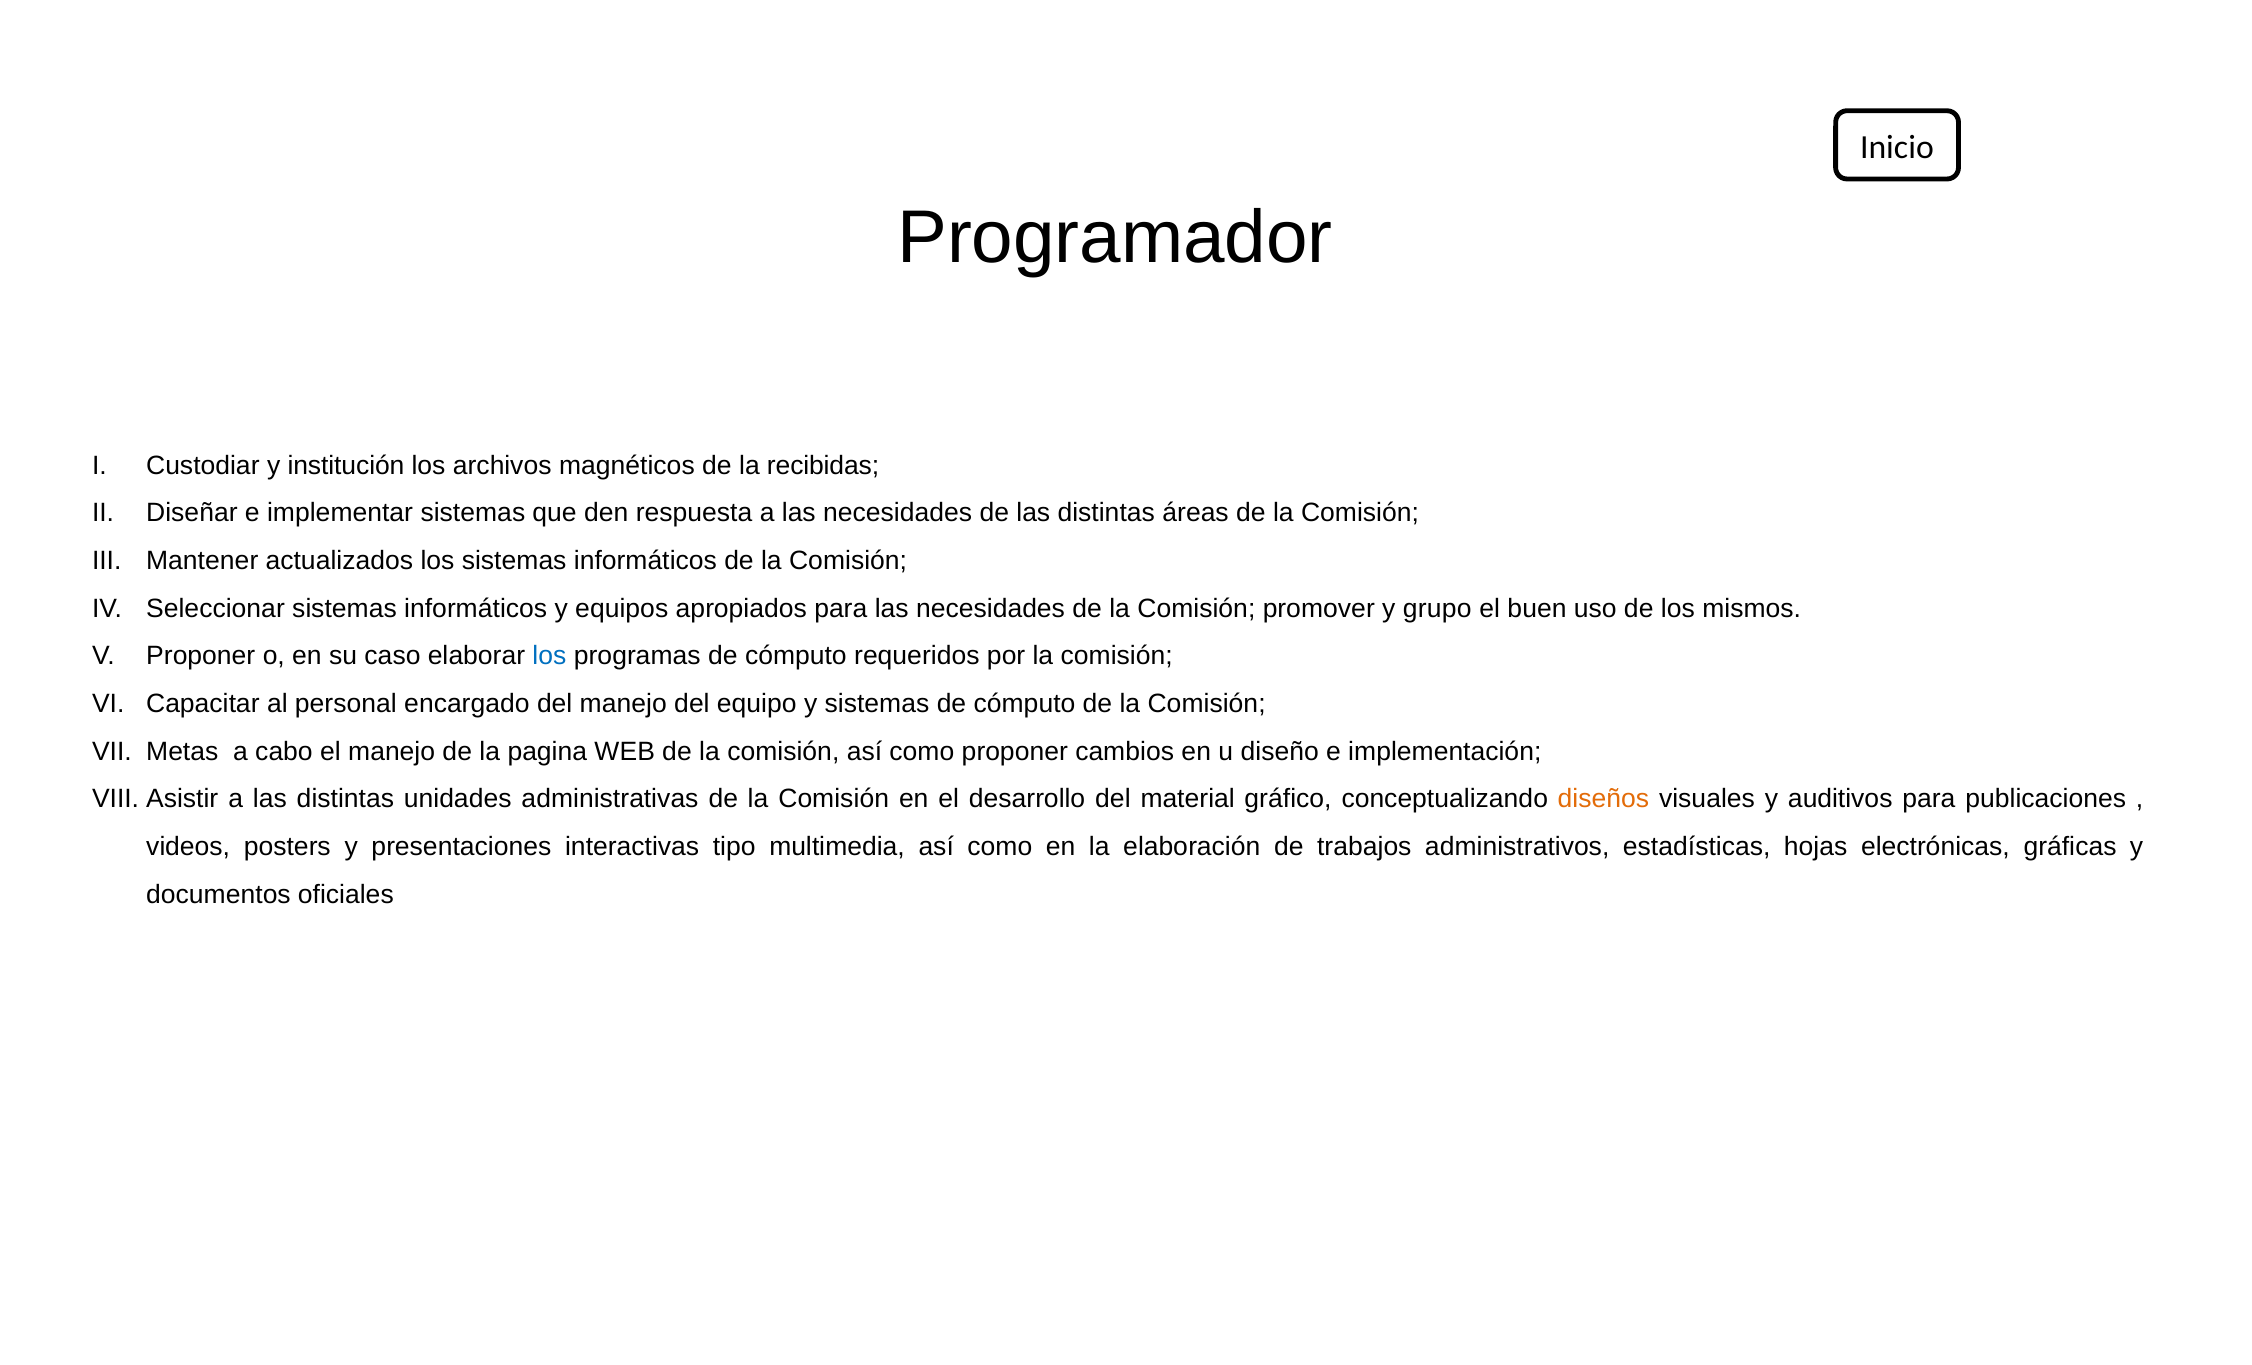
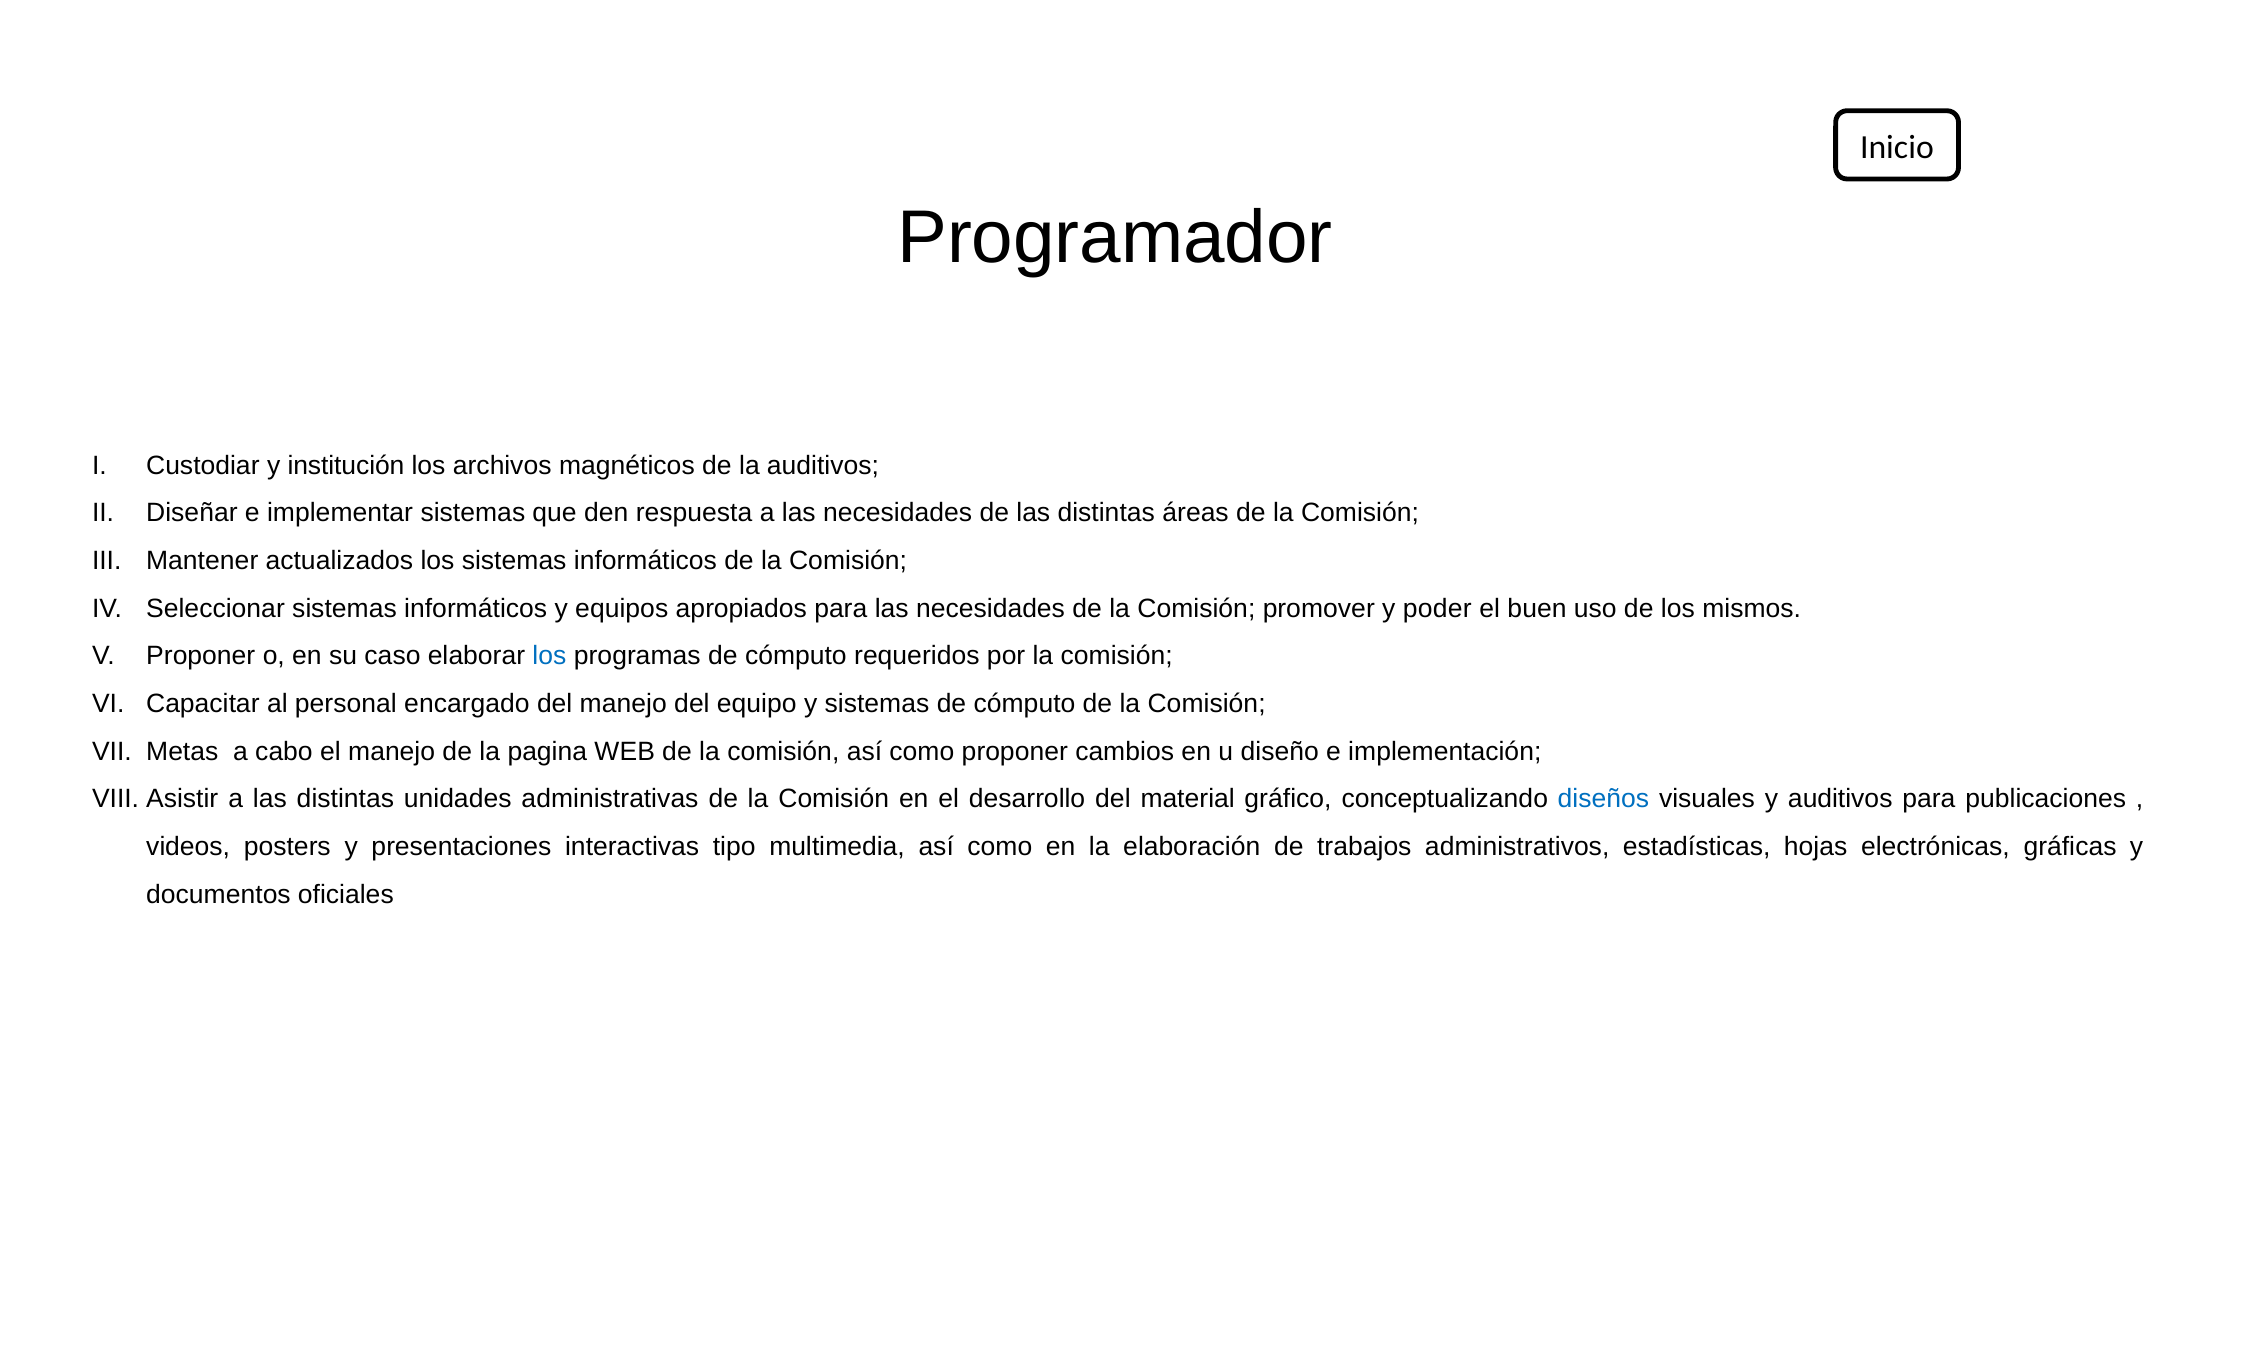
la recibidas: recibidas -> auditivos
grupo: grupo -> poder
diseños colour: orange -> blue
